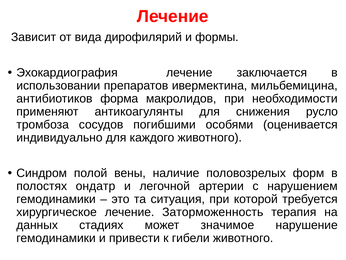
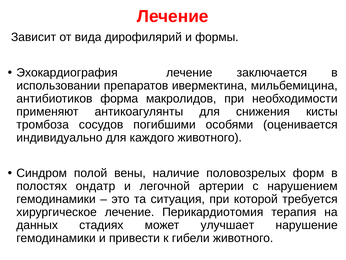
русло: русло -> кисты
Заторможенность: Заторможенность -> Перикардиотомия
значимое: значимое -> улучшает
